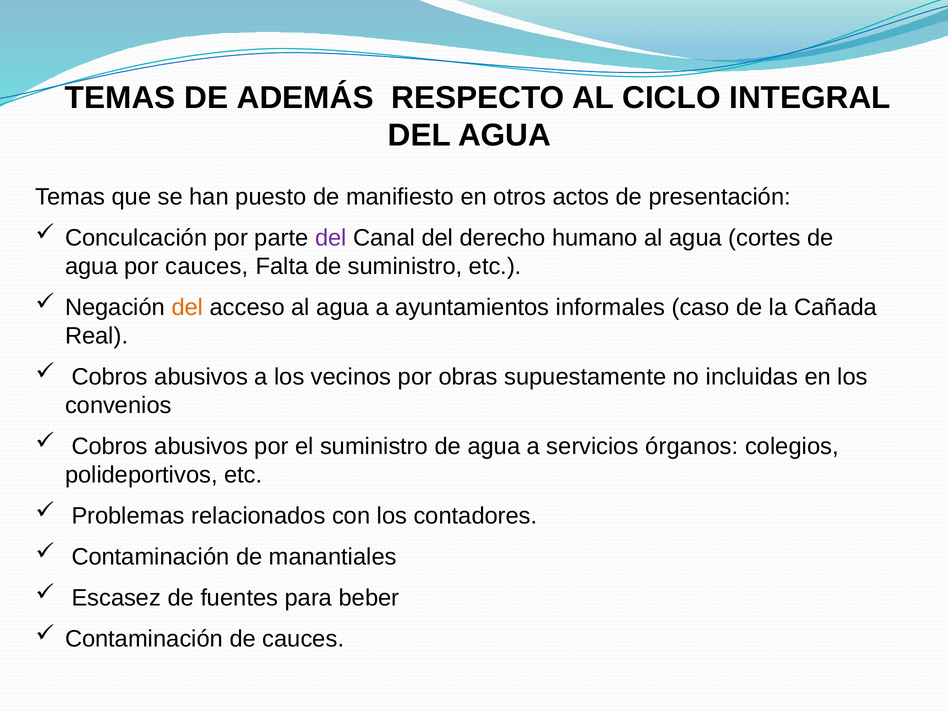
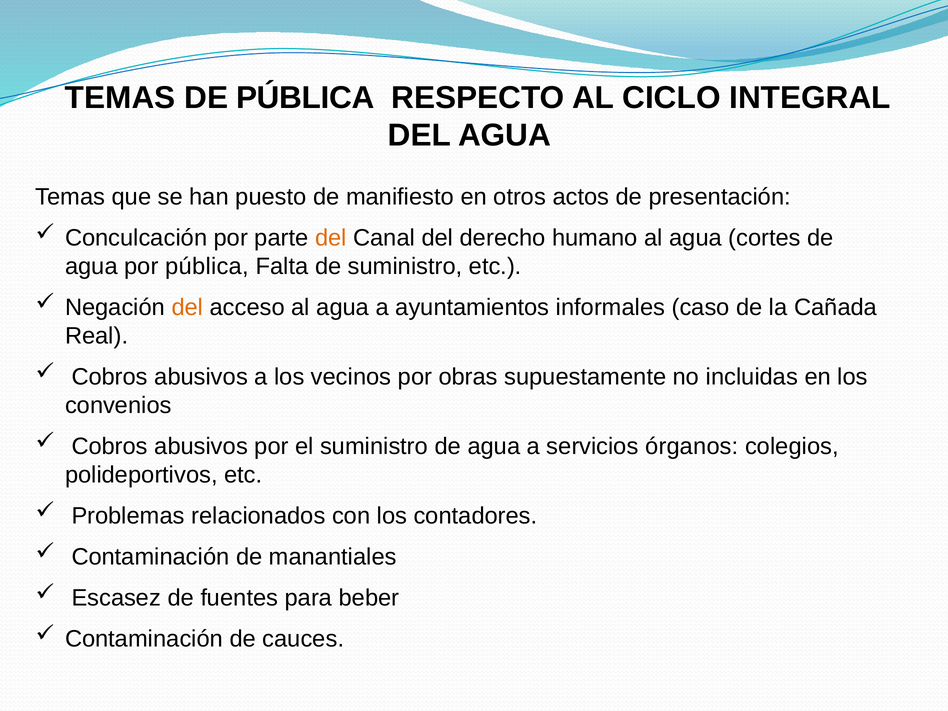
DE ADEMÁS: ADEMÁS -> PÚBLICA
del at (331, 238) colour: purple -> orange
por cauces: cauces -> pública
